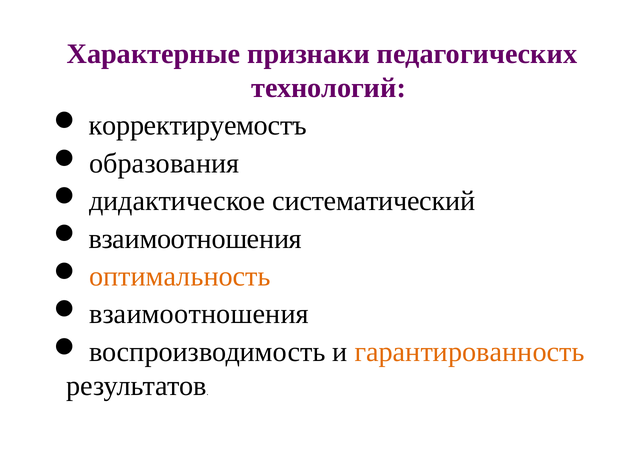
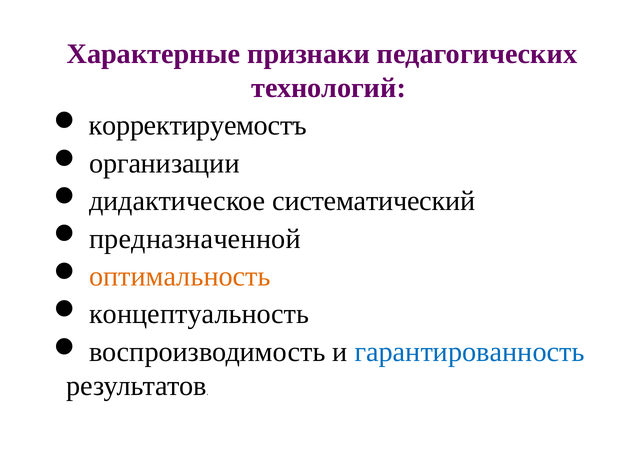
образования: образования -> организации
взаимоотношения at (195, 239): взаимоотношения -> предназначенной
взаимоотношения at (199, 314): взаимоотношения -> концептуальность
гарантированность colour: orange -> blue
